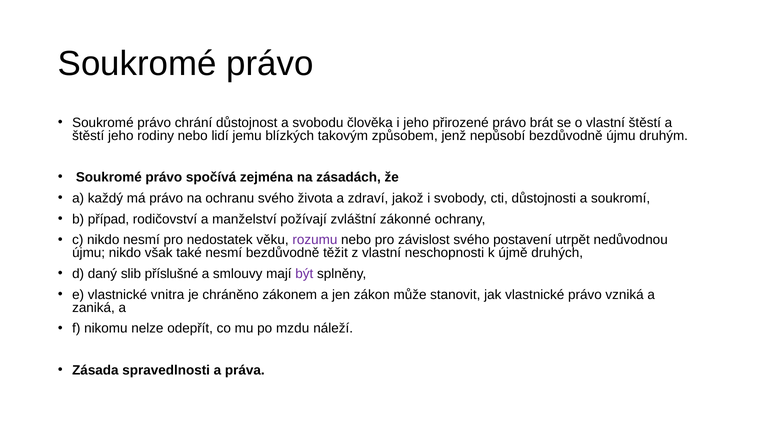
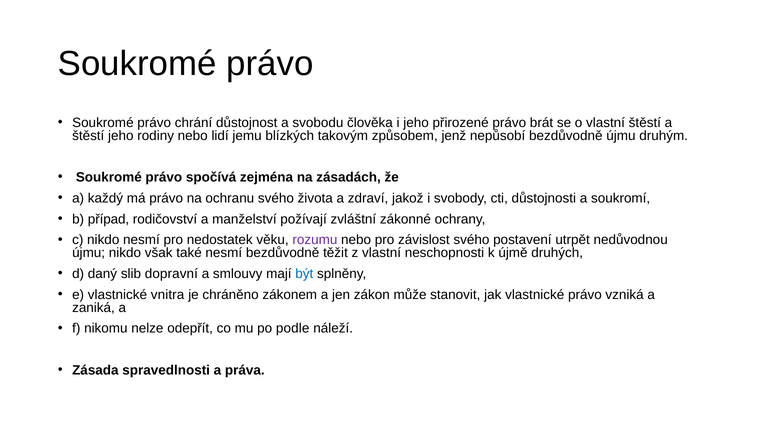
příslušné: příslušné -> dopravní
být colour: purple -> blue
mzdu: mzdu -> podle
